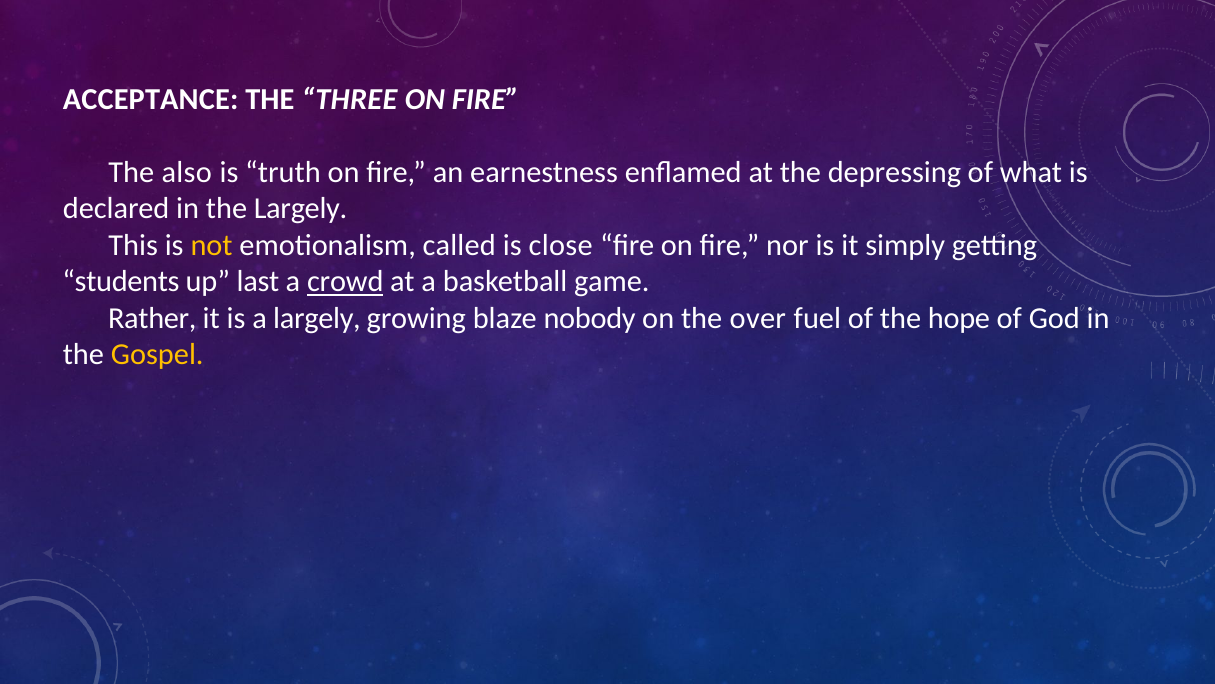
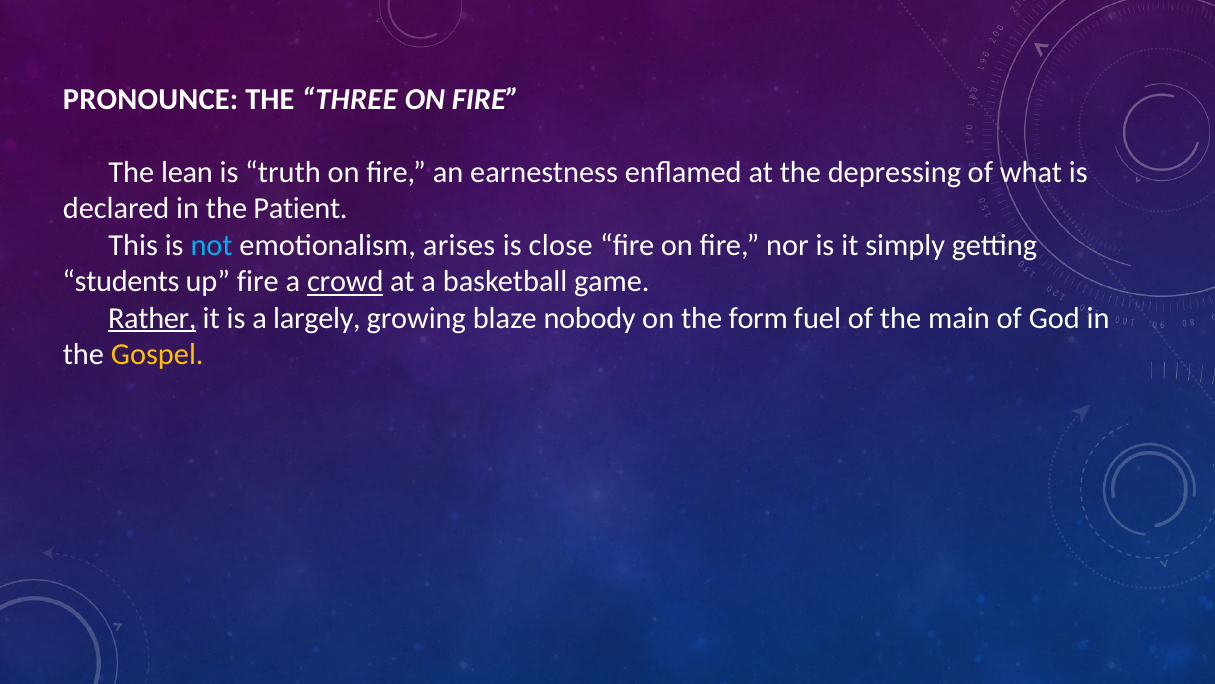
ACCEPTANCE: ACCEPTANCE -> PRONOUNCE
also: also -> lean
the Largely: Largely -> Patient
not colour: yellow -> light blue
called: called -> arises
up last: last -> fire
Rather underline: none -> present
over: over -> form
hope: hope -> main
